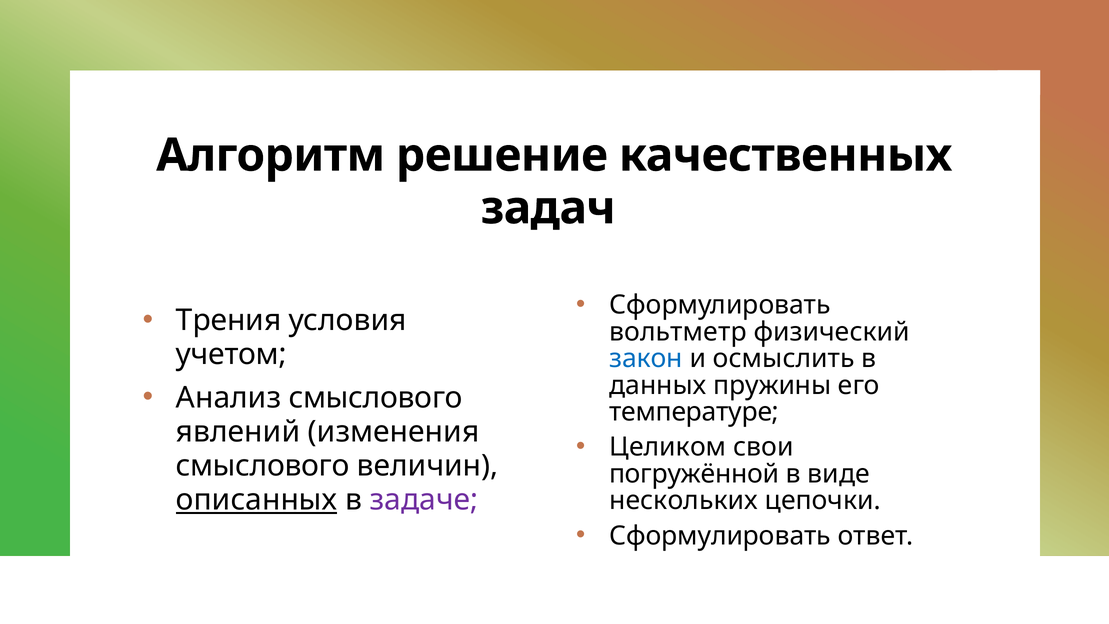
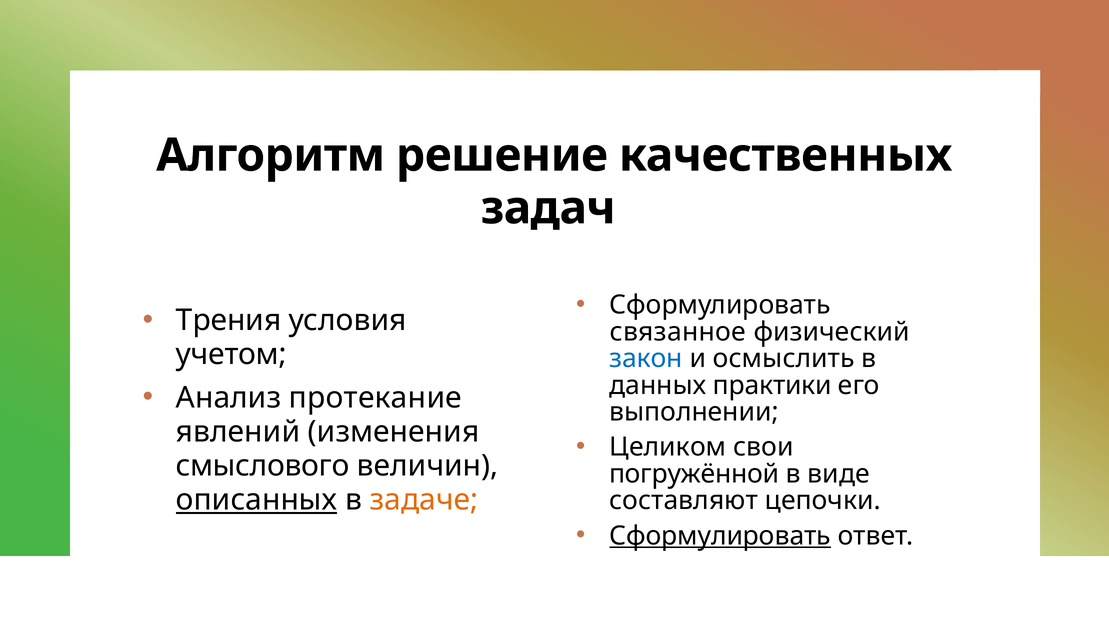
вольтметр: вольтметр -> связанное
пружины: пружины -> практики
Анализ смыслового: смыслового -> протекание
температуре: температуре -> выполнении
задаче colour: purple -> orange
нескольких: нескольких -> составляют
Сформулировать at (720, 536) underline: none -> present
